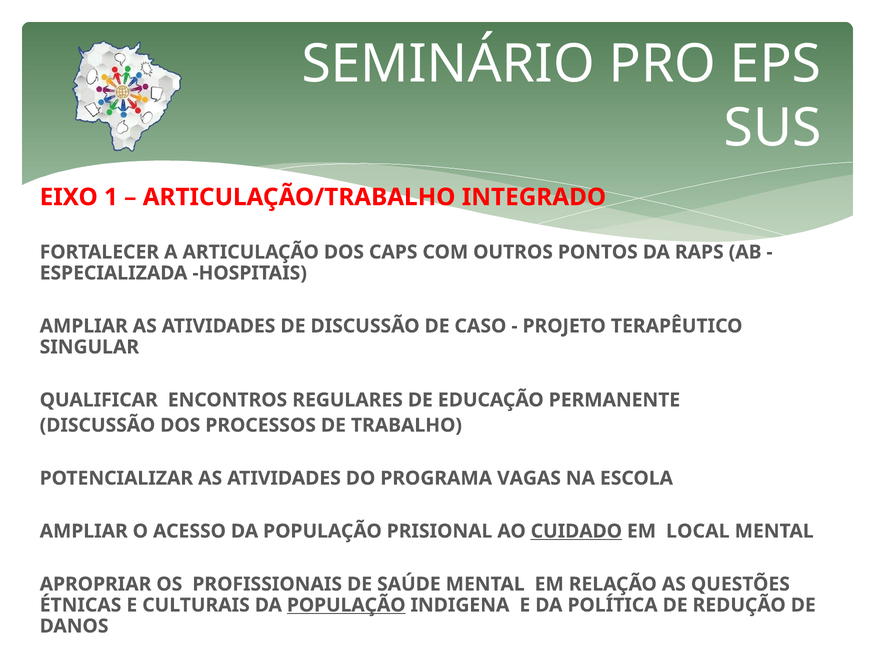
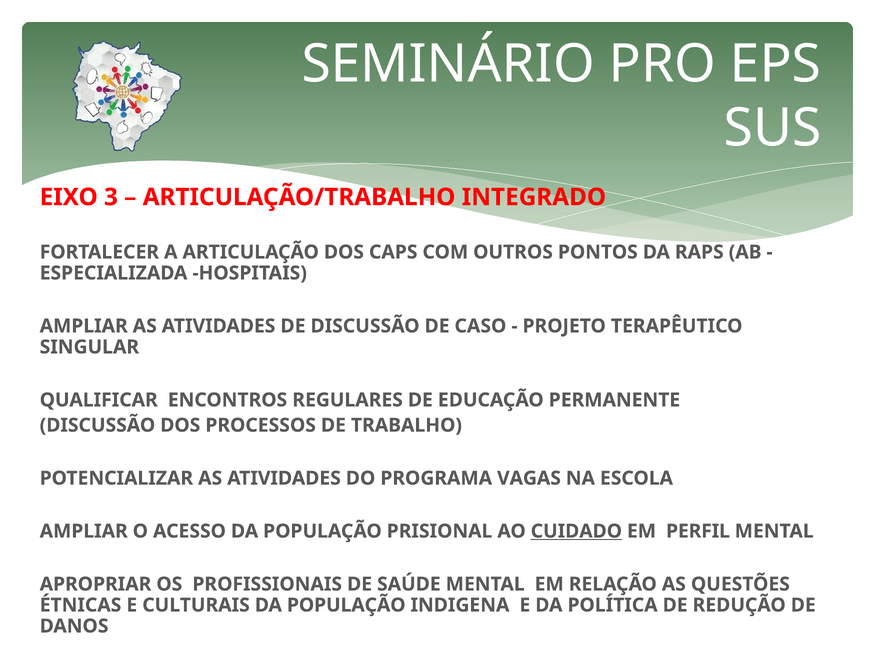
1: 1 -> 3
LOCAL: LOCAL -> PERFIL
POPULAÇÃO at (346, 605) underline: present -> none
